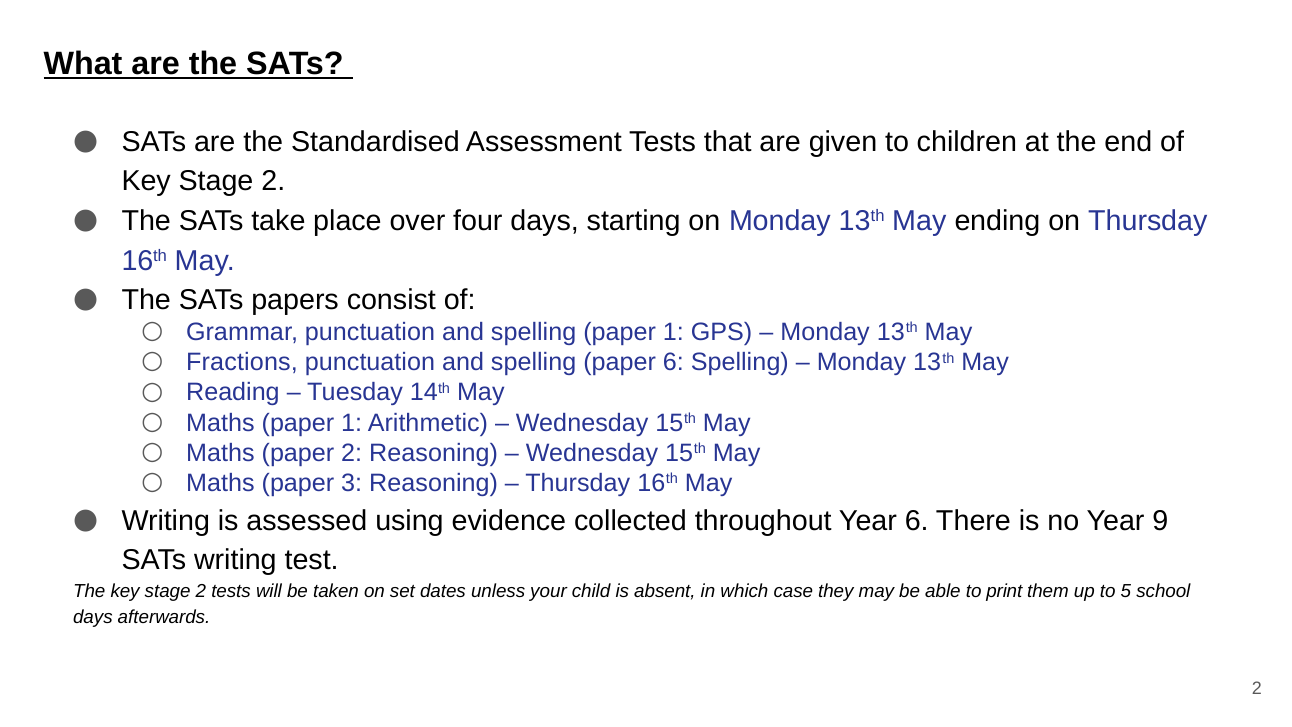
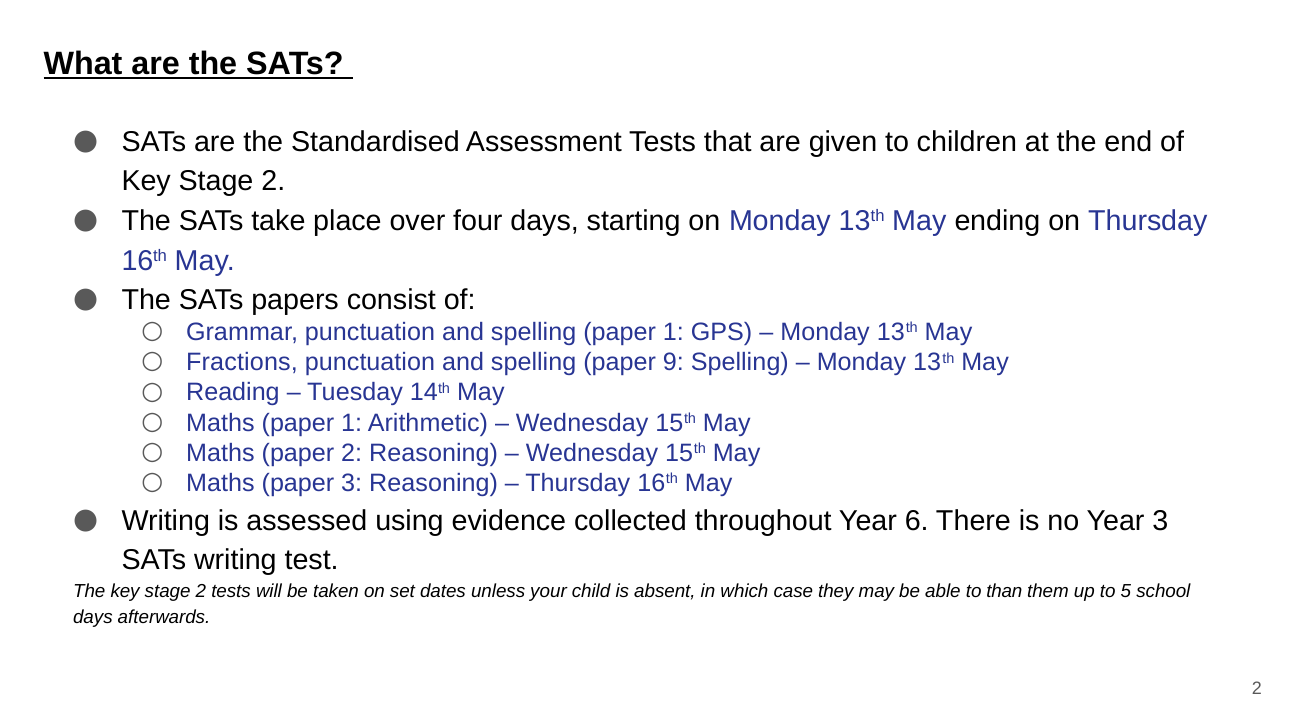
paper 6: 6 -> 9
Year 9: 9 -> 3
print: print -> than
